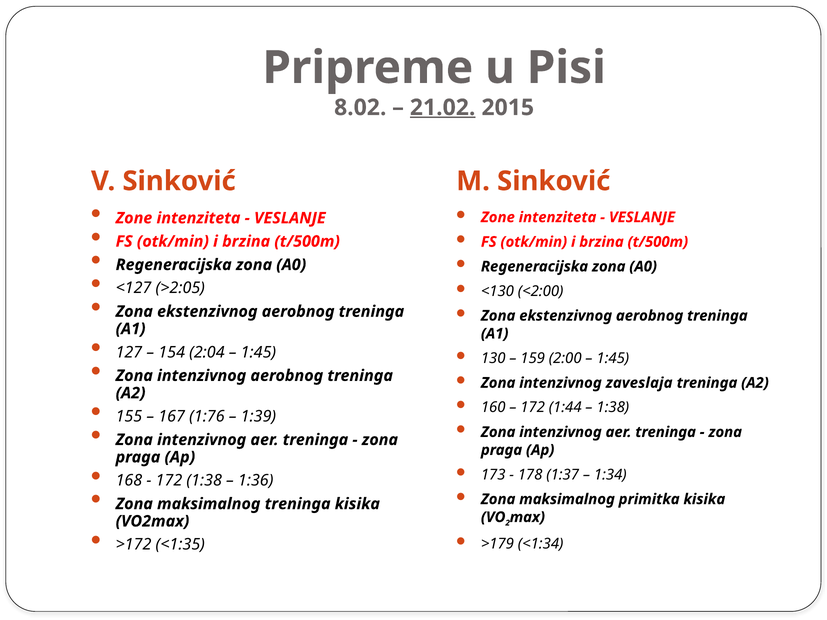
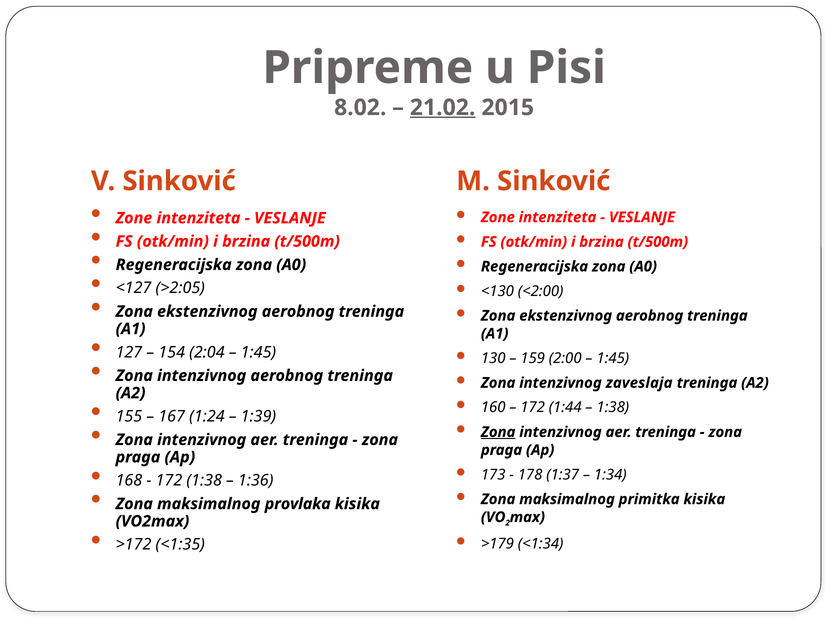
1:76: 1:76 -> 1:24
Zona at (498, 432) underline: none -> present
maksimalnog treninga: treninga -> provlaka
